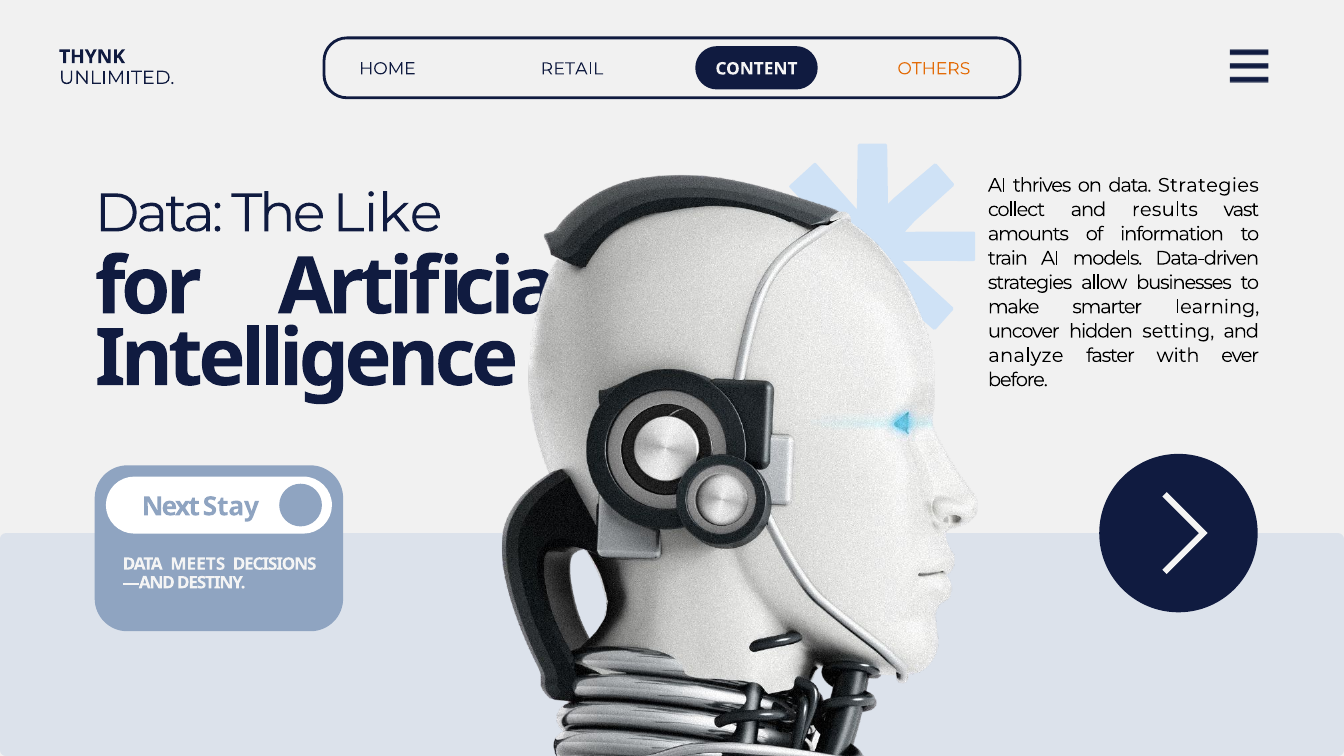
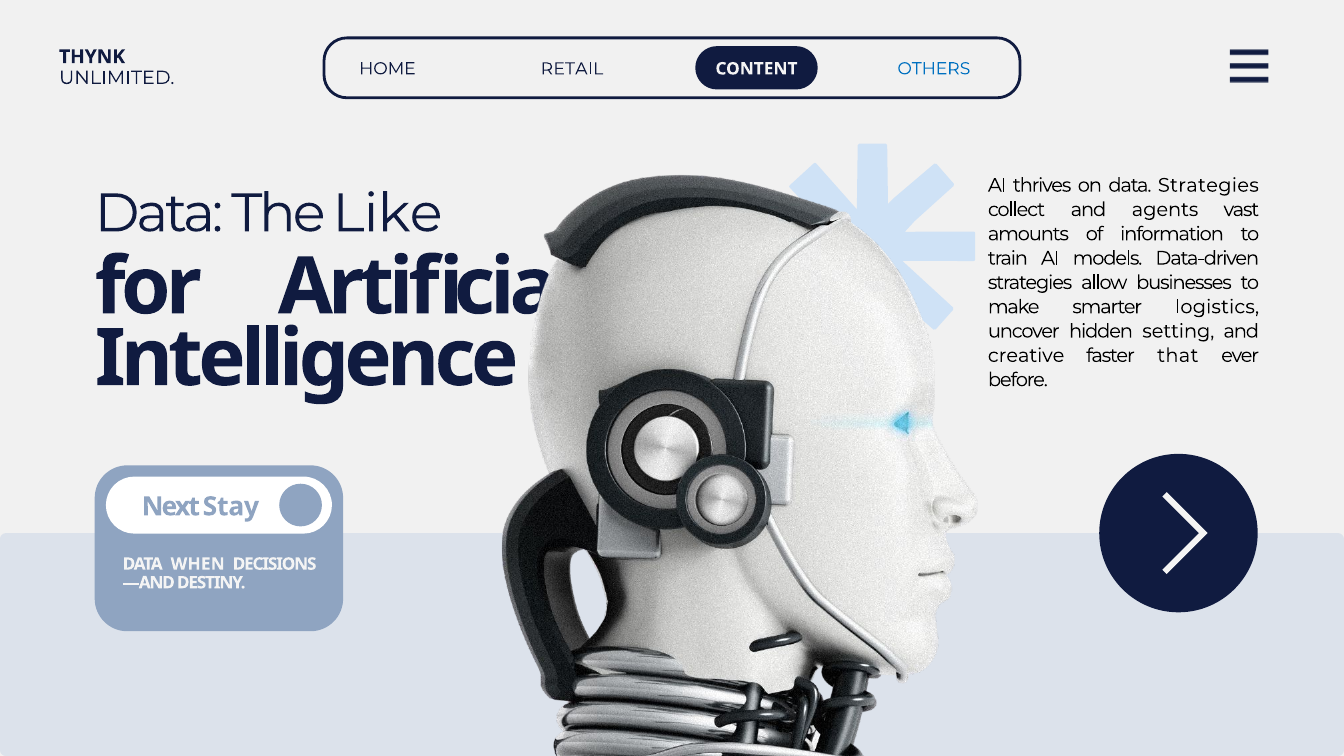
OTHERS colour: orange -> blue
results: results -> agents
learning: learning -> logistics
analyze: analyze -> creative
with: with -> that
MEETS: MEETS -> WHEN
